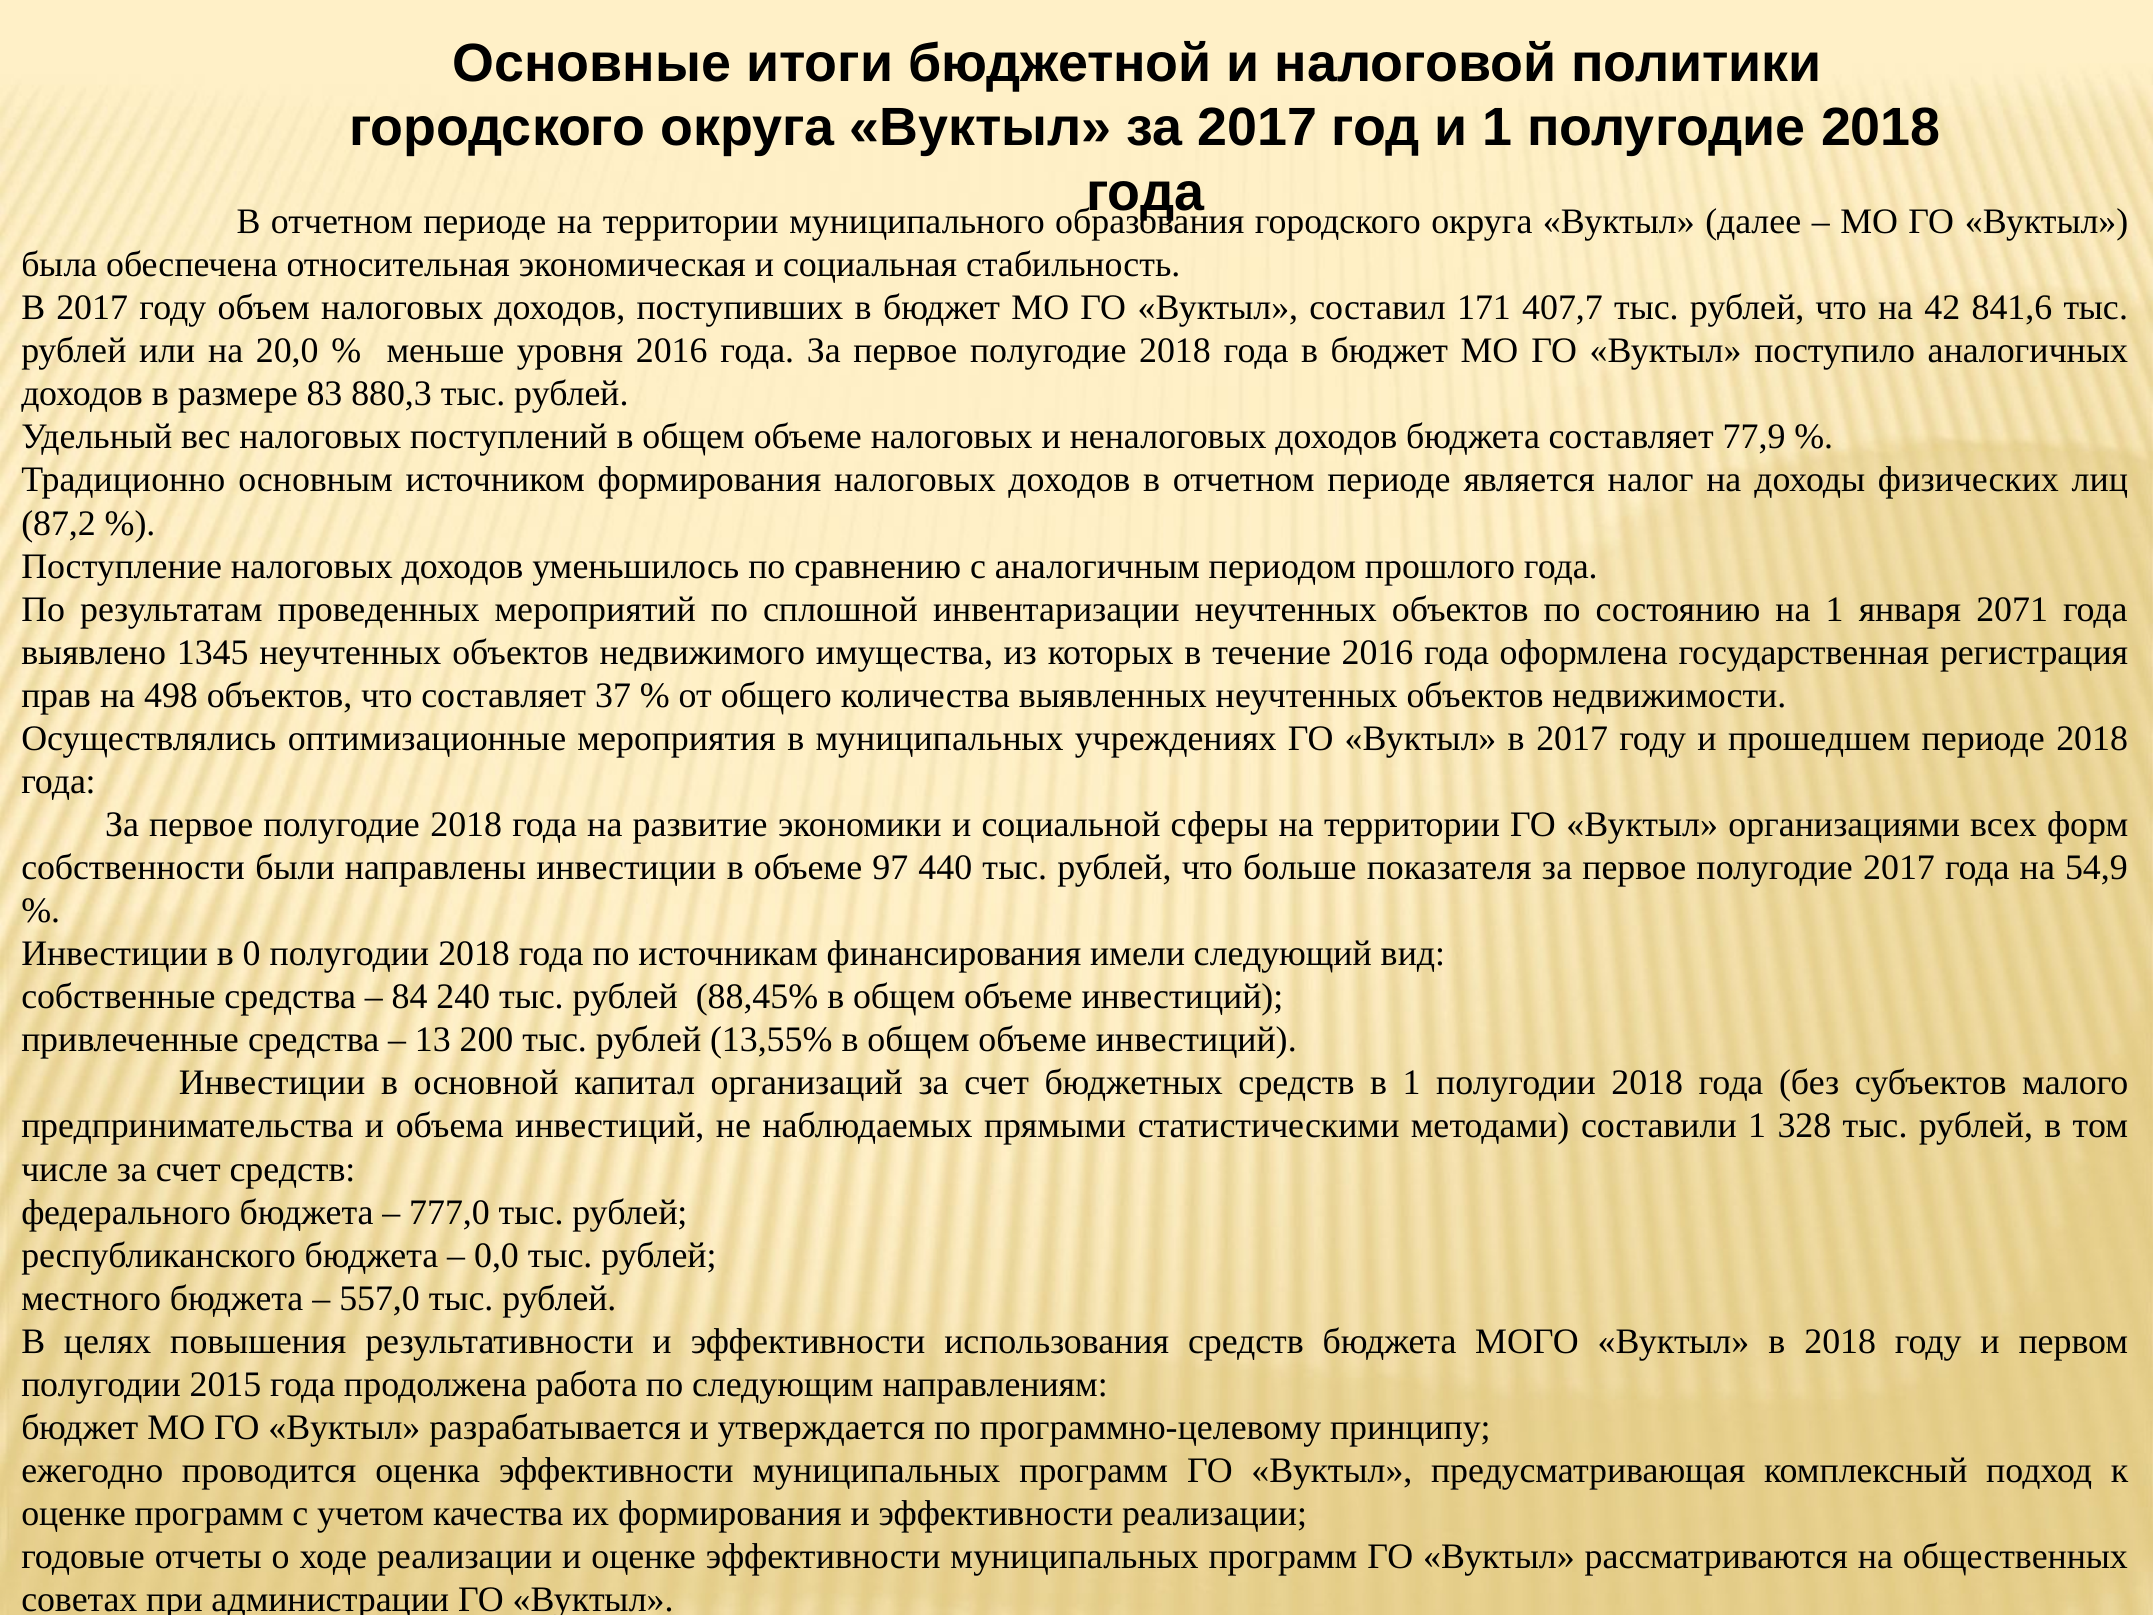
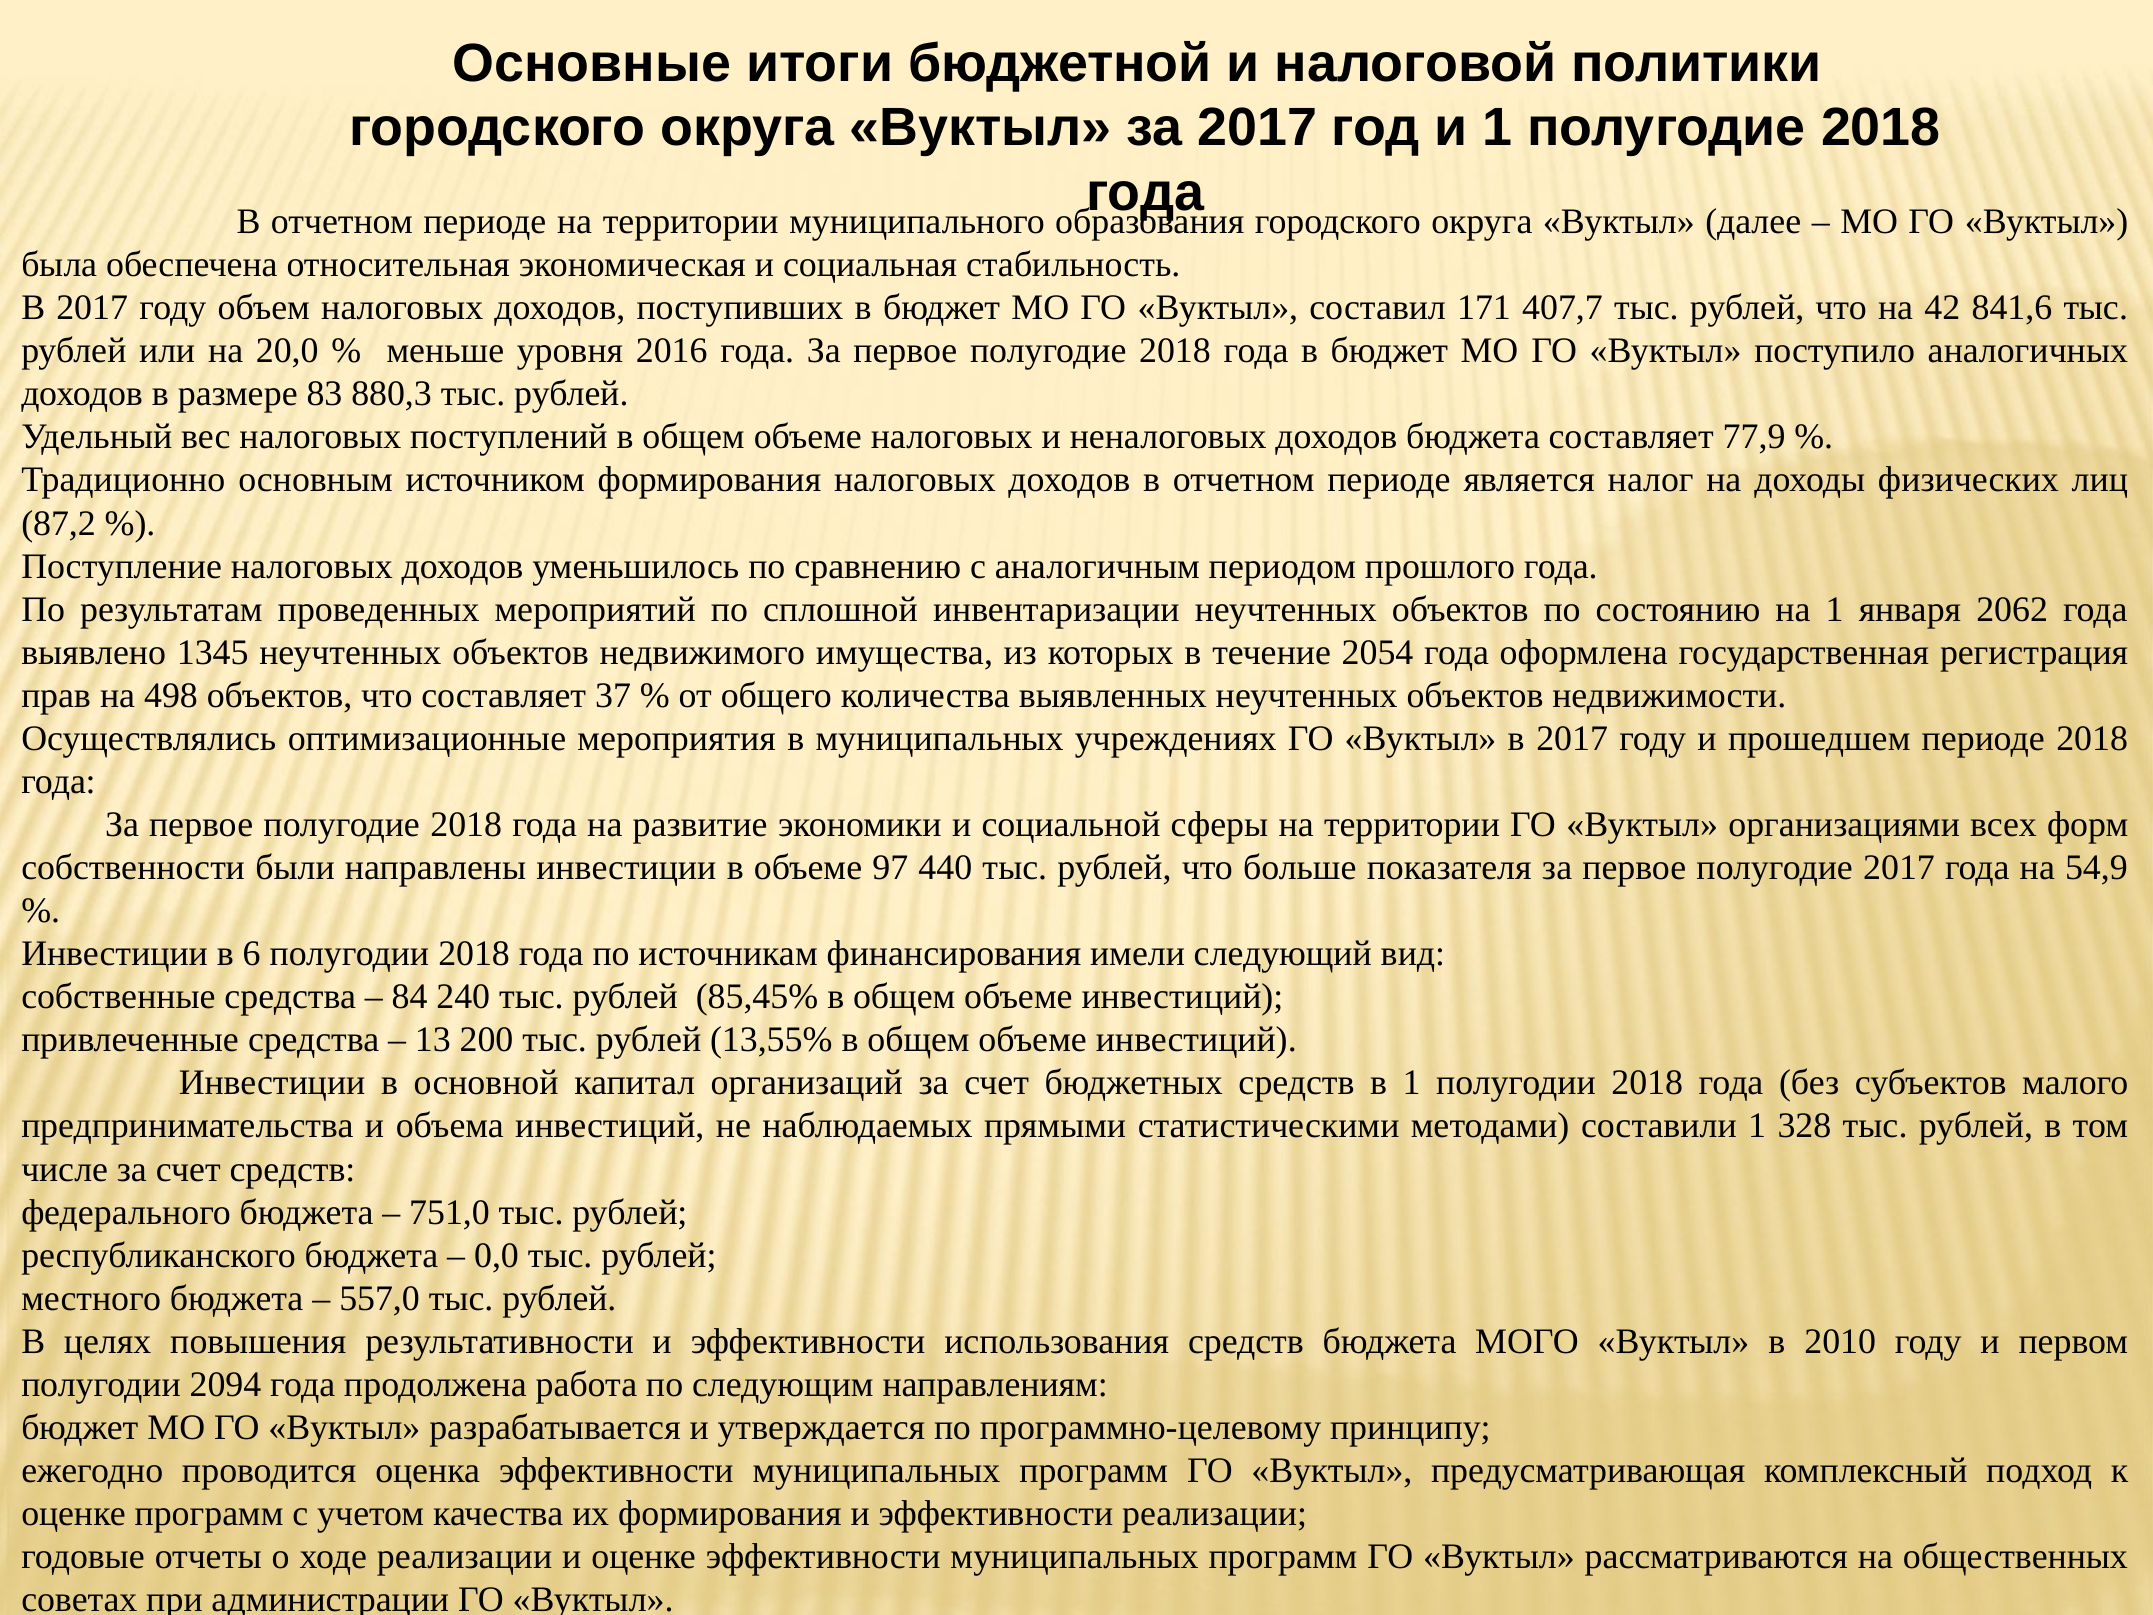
2071: 2071 -> 2062
течение 2016: 2016 -> 2054
0: 0 -> 6
88,45%: 88,45% -> 85,45%
777,0: 777,0 -> 751,0
в 2018: 2018 -> 2010
2015: 2015 -> 2094
